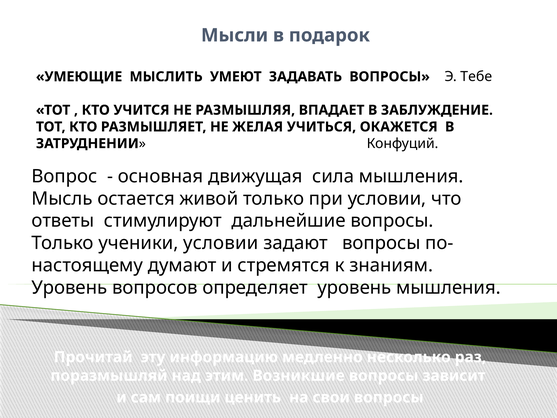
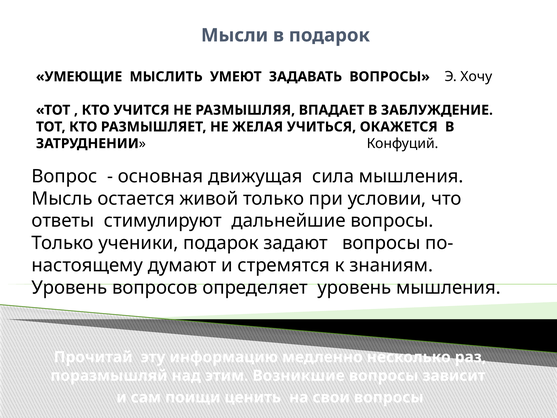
Тебе: Тебе -> Хочу
ученики условии: условии -> подарок
